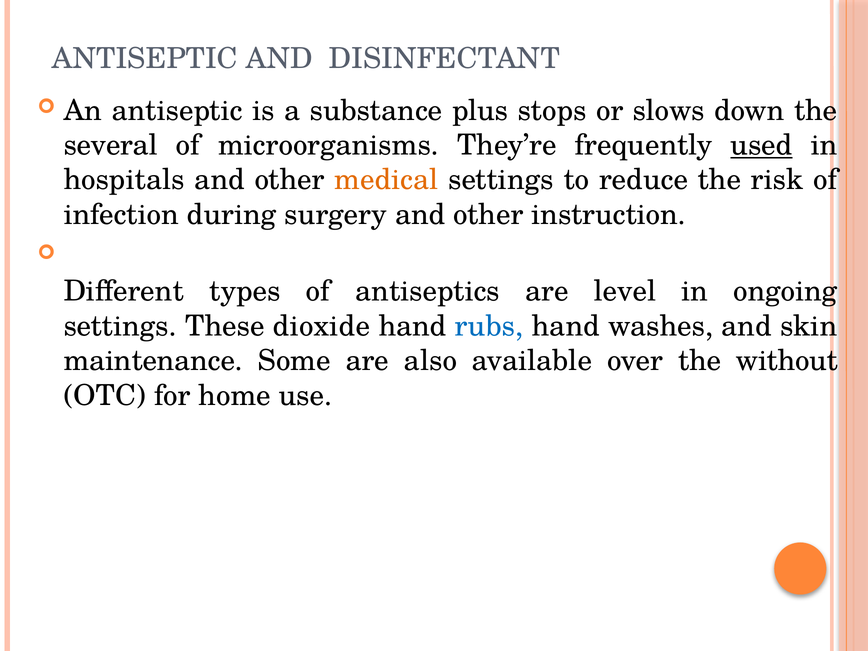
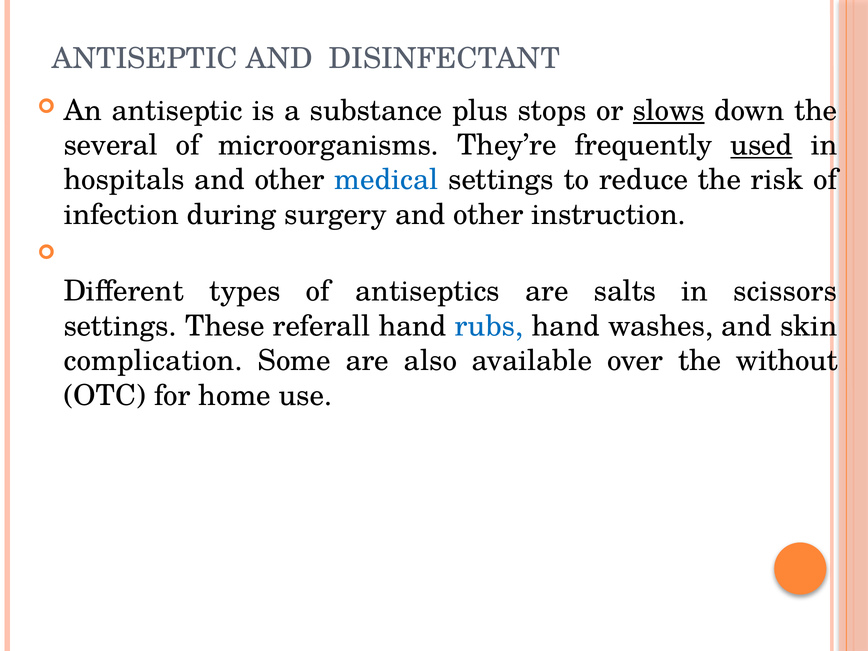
slows underline: none -> present
medical colour: orange -> blue
level: level -> salts
ongoing: ongoing -> scissors
dioxide: dioxide -> referall
maintenance: maintenance -> complication
